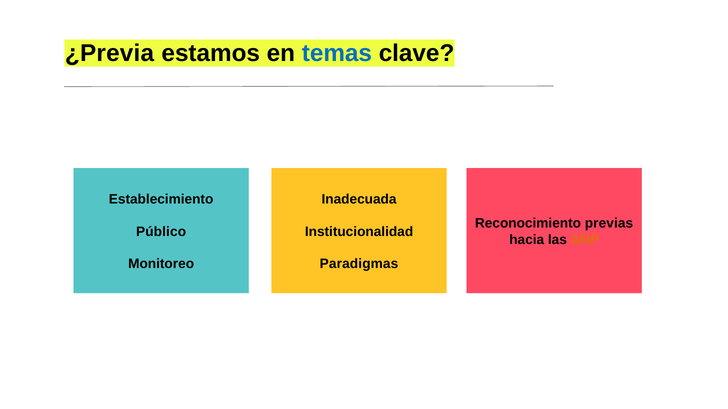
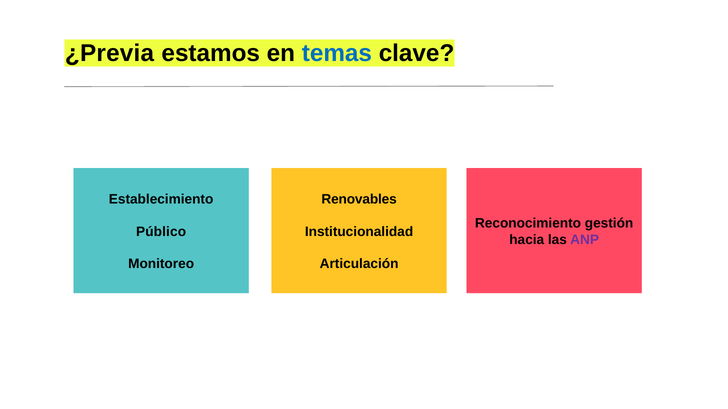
Inadecuada: Inadecuada -> Renovables
previas: previas -> gestión
ANP colour: orange -> purple
Paradigmas: Paradigmas -> Articulación
